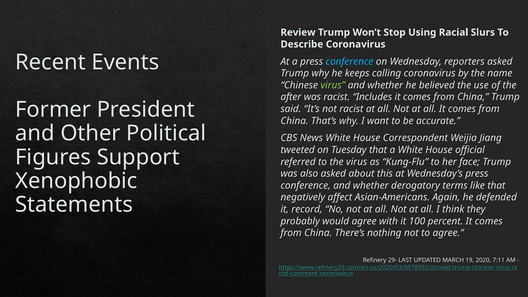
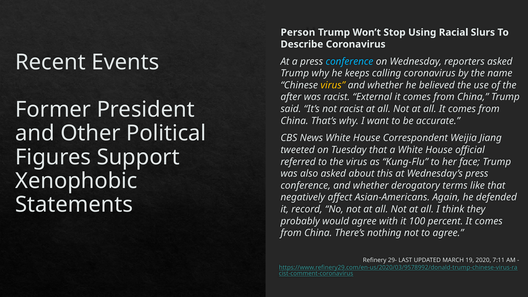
Review: Review -> Person
virus at (333, 85) colour: light green -> yellow
Includes: Includes -> External
